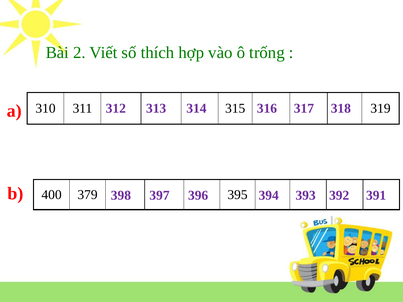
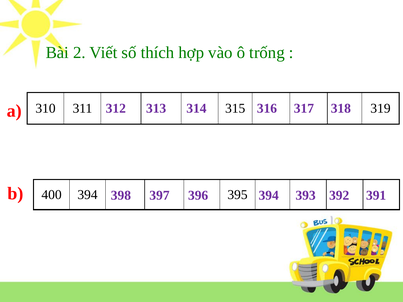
400 379: 379 -> 394
